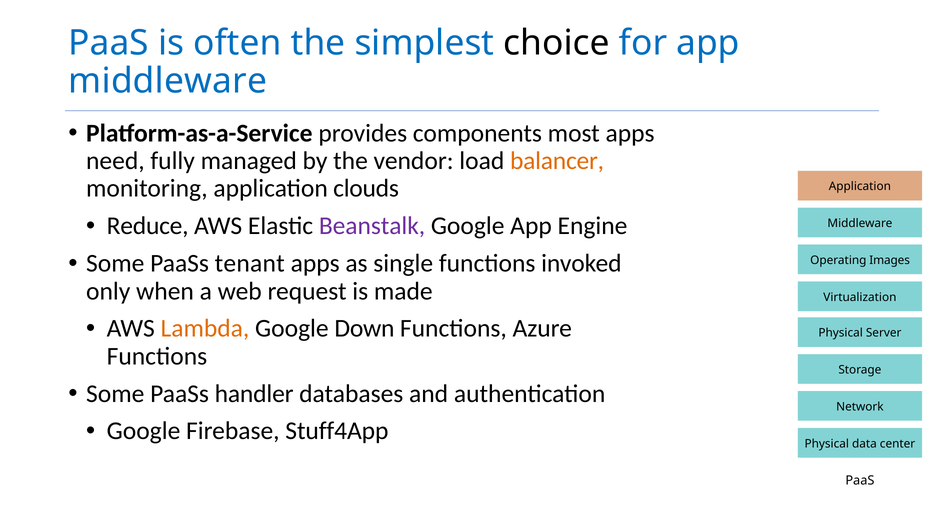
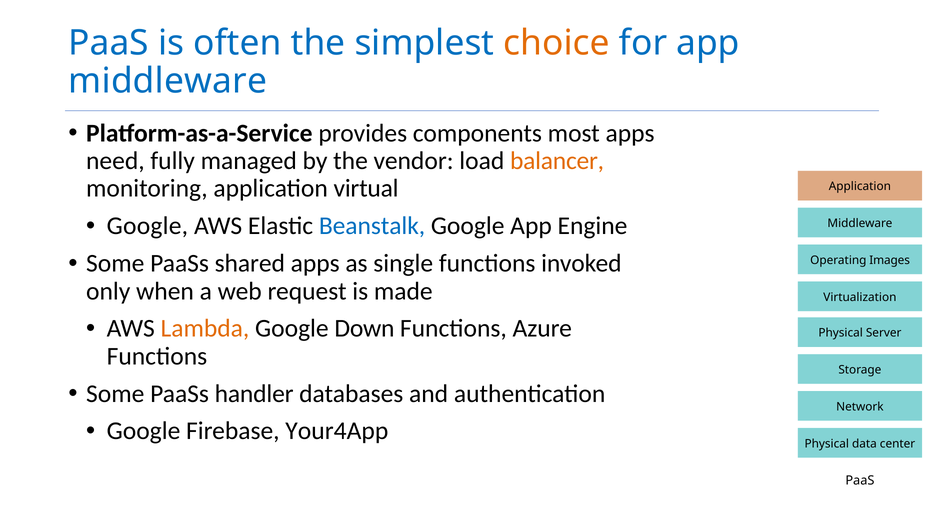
choice colour: black -> orange
clouds: clouds -> virtual
Reduce at (148, 226): Reduce -> Google
Beanstalk colour: purple -> blue
tenant: tenant -> shared
Stuff4App: Stuff4App -> Your4App
